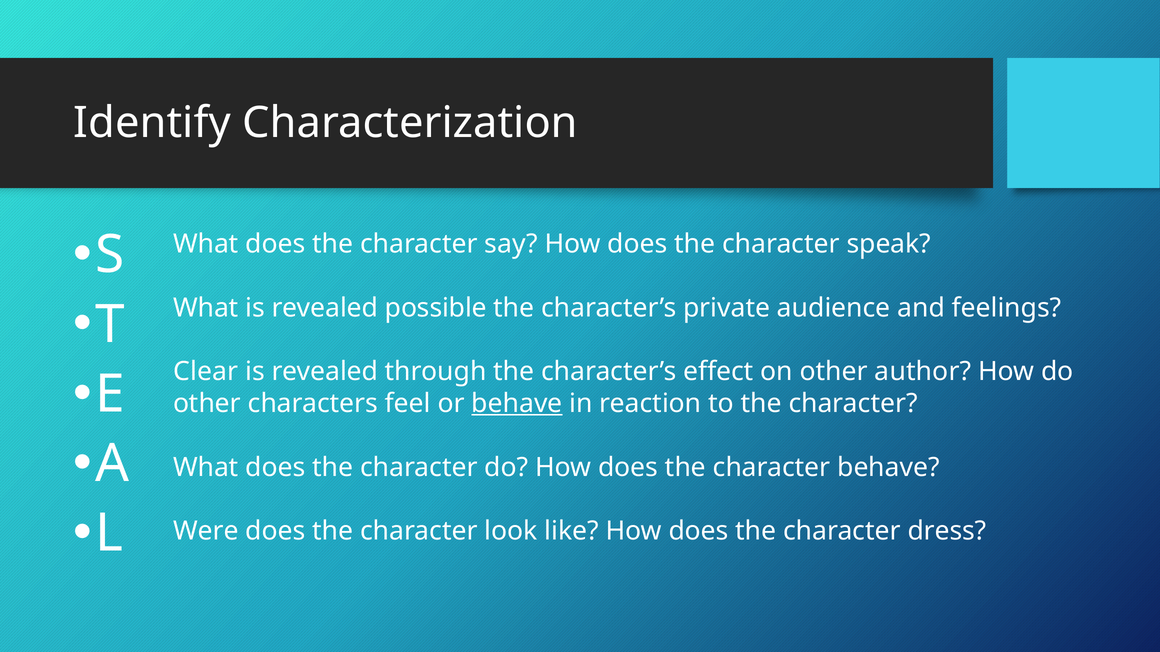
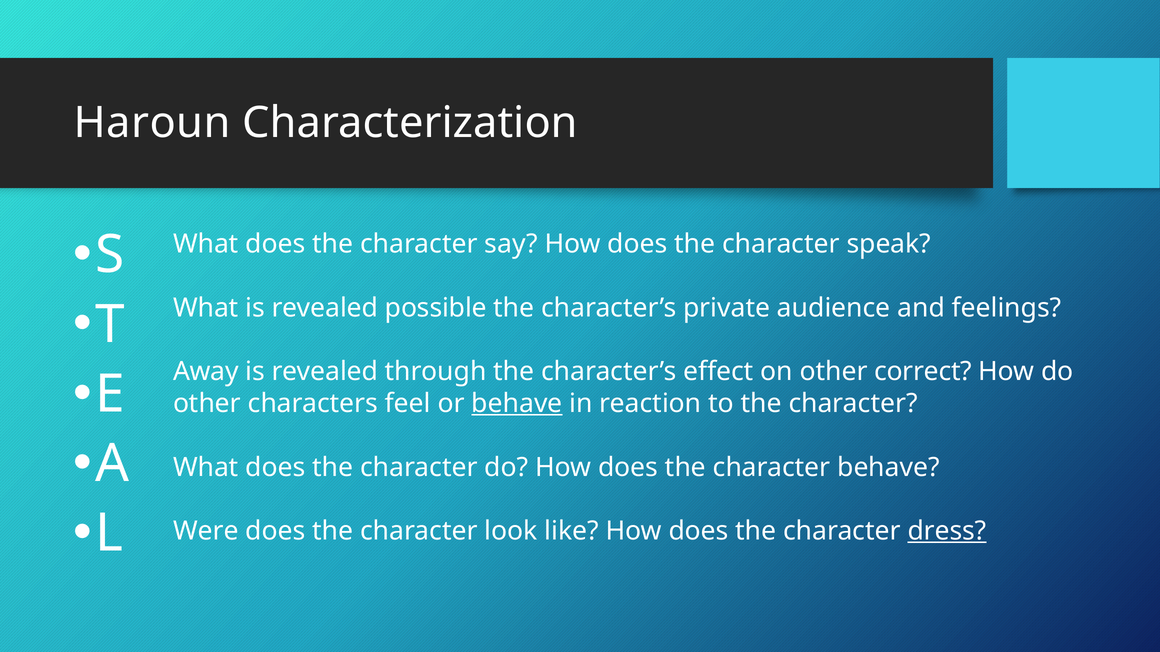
Identify: Identify -> Haroun
Clear: Clear -> Away
author: author -> correct
dress underline: none -> present
